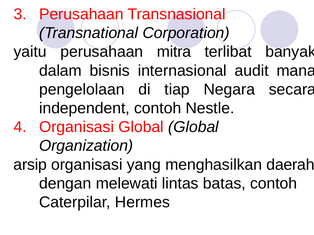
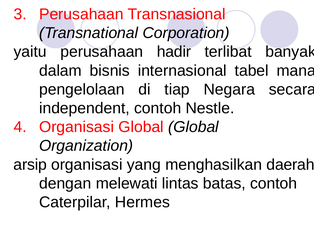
mitra: mitra -> hadir
audit: audit -> tabel
